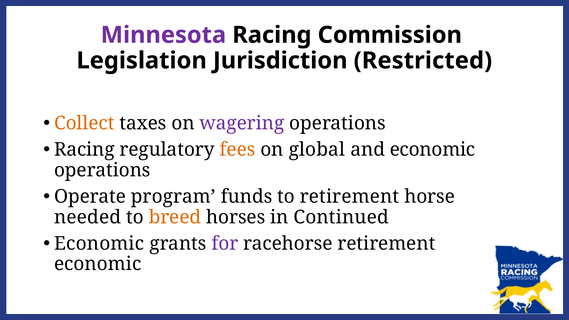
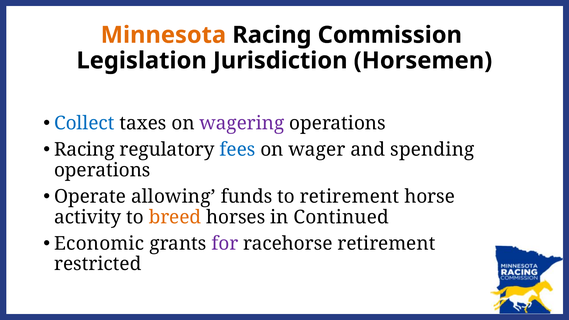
Minnesota colour: purple -> orange
Restricted: Restricted -> Horsemen
Collect colour: orange -> blue
fees colour: orange -> blue
global: global -> wager
and economic: economic -> spending
program: program -> allowing
needed: needed -> activity
economic at (98, 264): economic -> restricted
